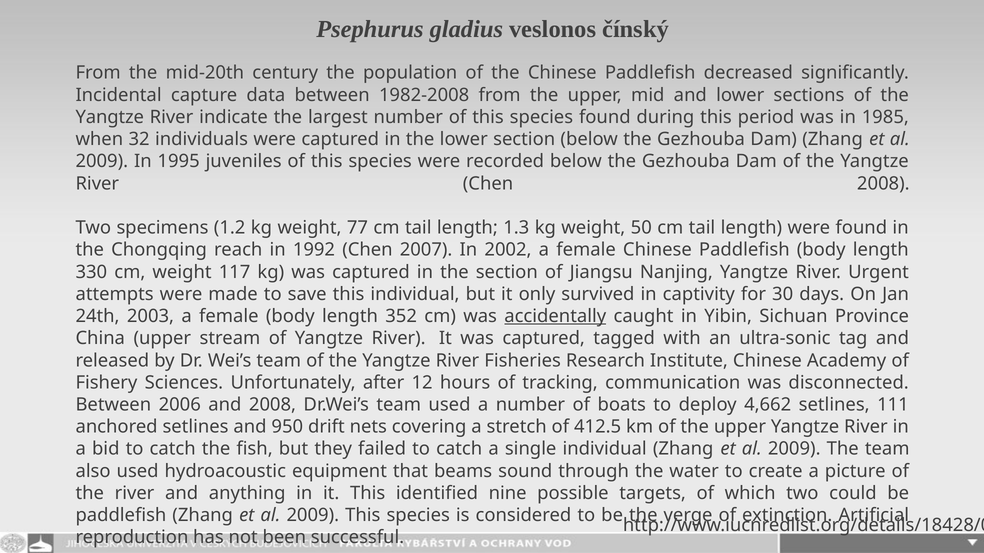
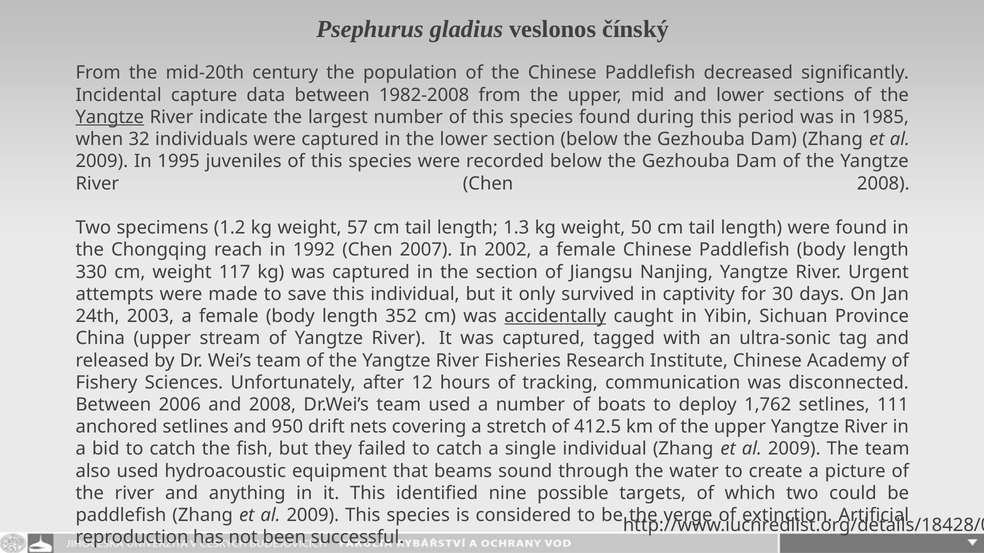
Yangtze at (110, 117) underline: none -> present
77: 77 -> 57
4,662: 4,662 -> 1,762
